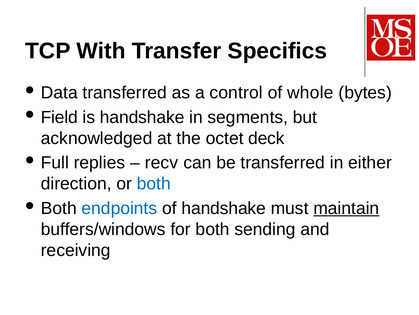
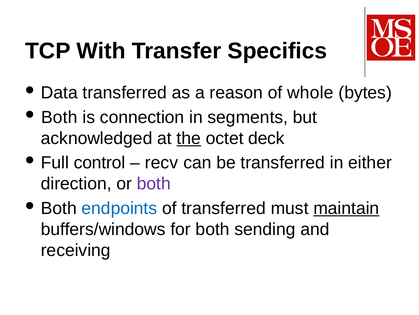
control: control -> reason
Field at (59, 117): Field -> Both
is handshake: handshake -> connection
the underline: none -> present
replies: replies -> control
both at (154, 183) colour: blue -> purple
of handshake: handshake -> transferred
